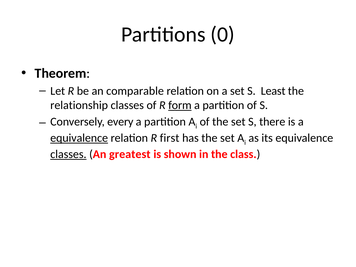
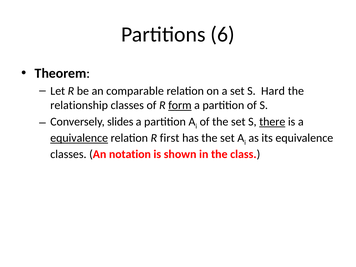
0: 0 -> 6
Least: Least -> Hard
every: every -> slides
there underline: none -> present
classes at (68, 154) underline: present -> none
greatest: greatest -> notation
